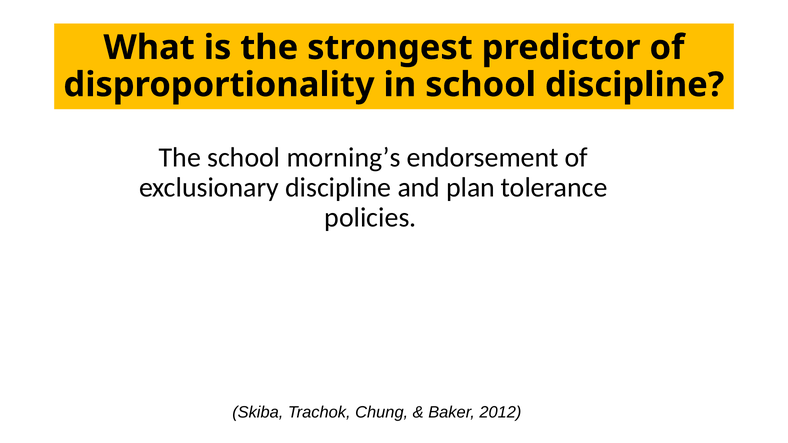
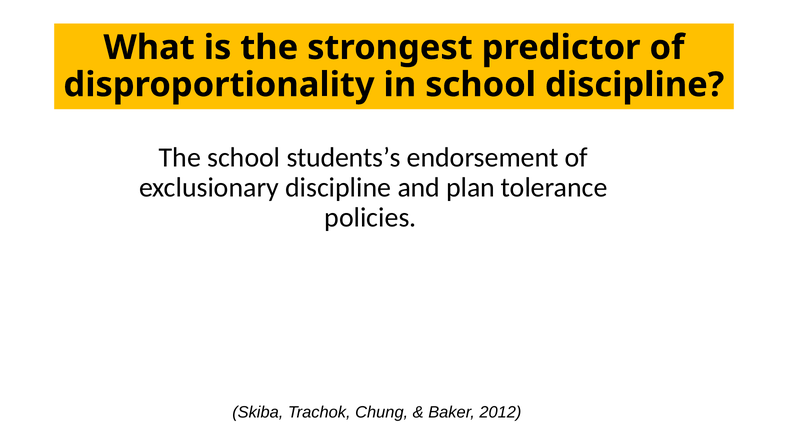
morning’s: morning’s -> students’s
